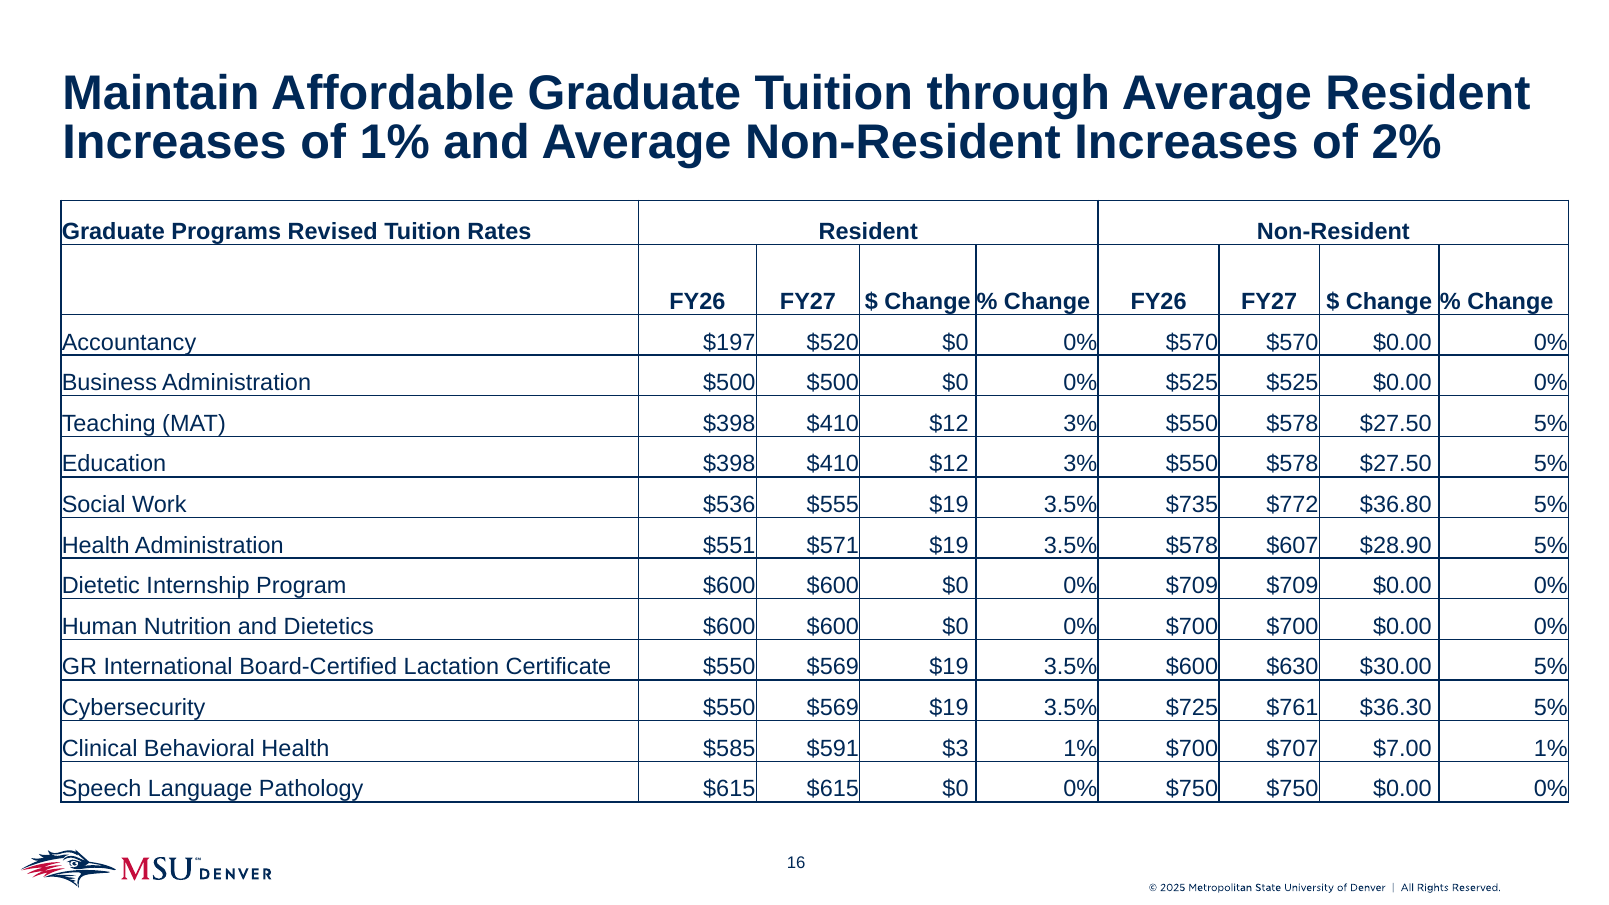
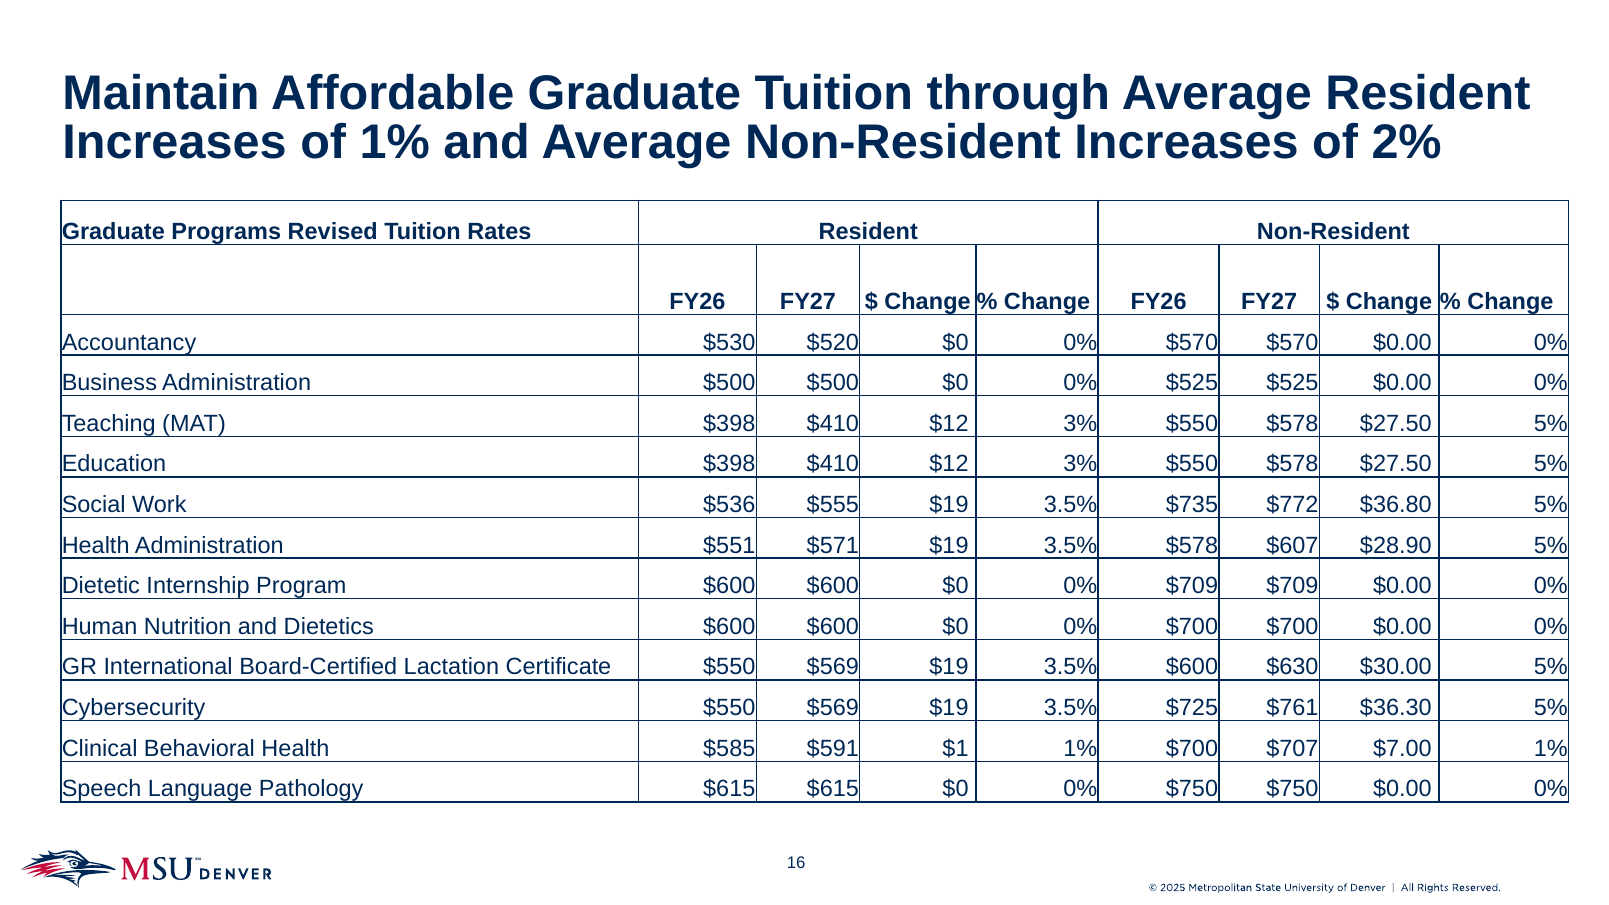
$197: $197 -> $530
$3: $3 -> $1
